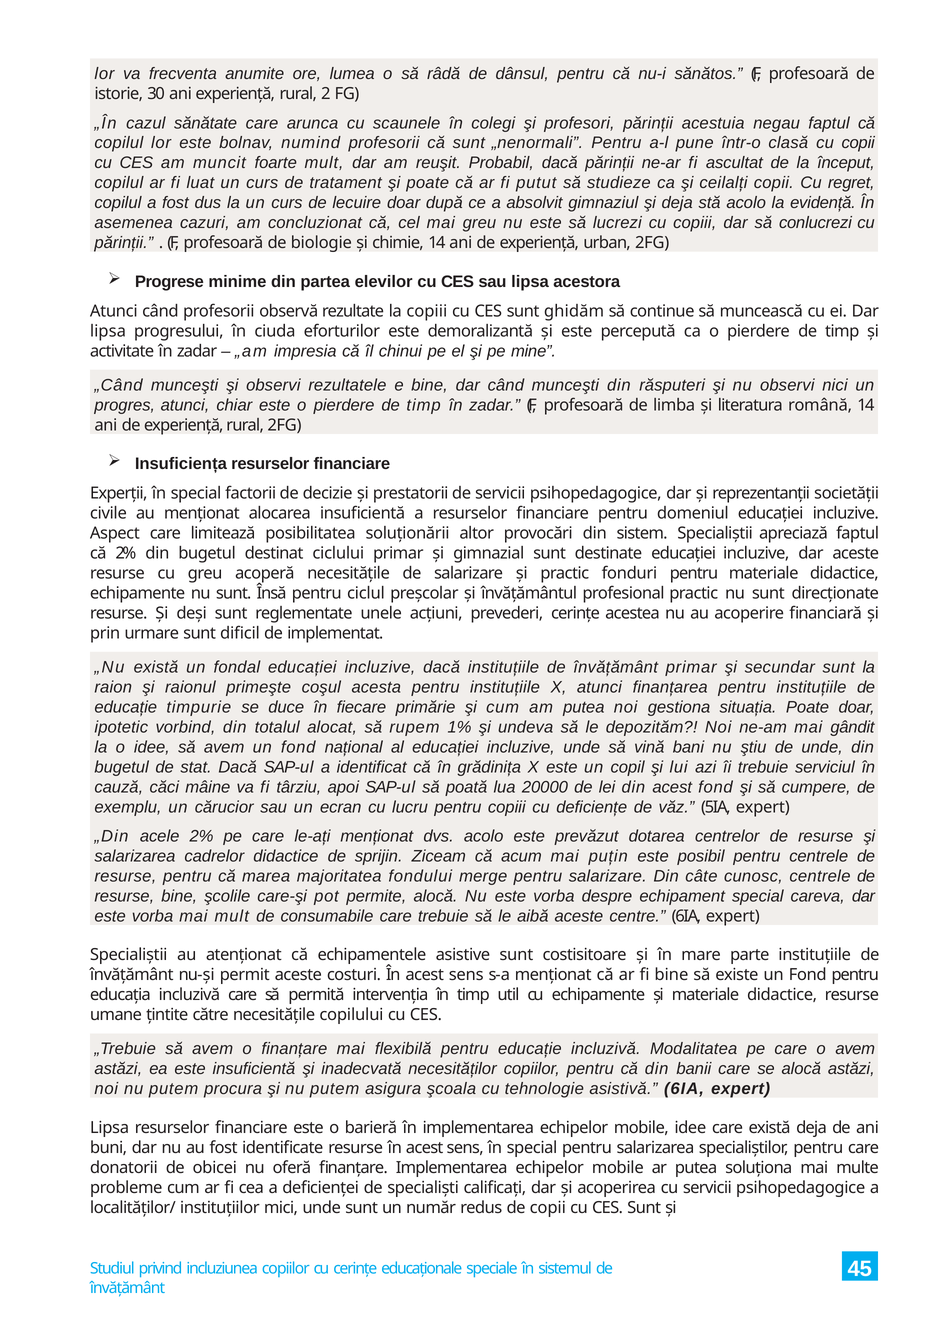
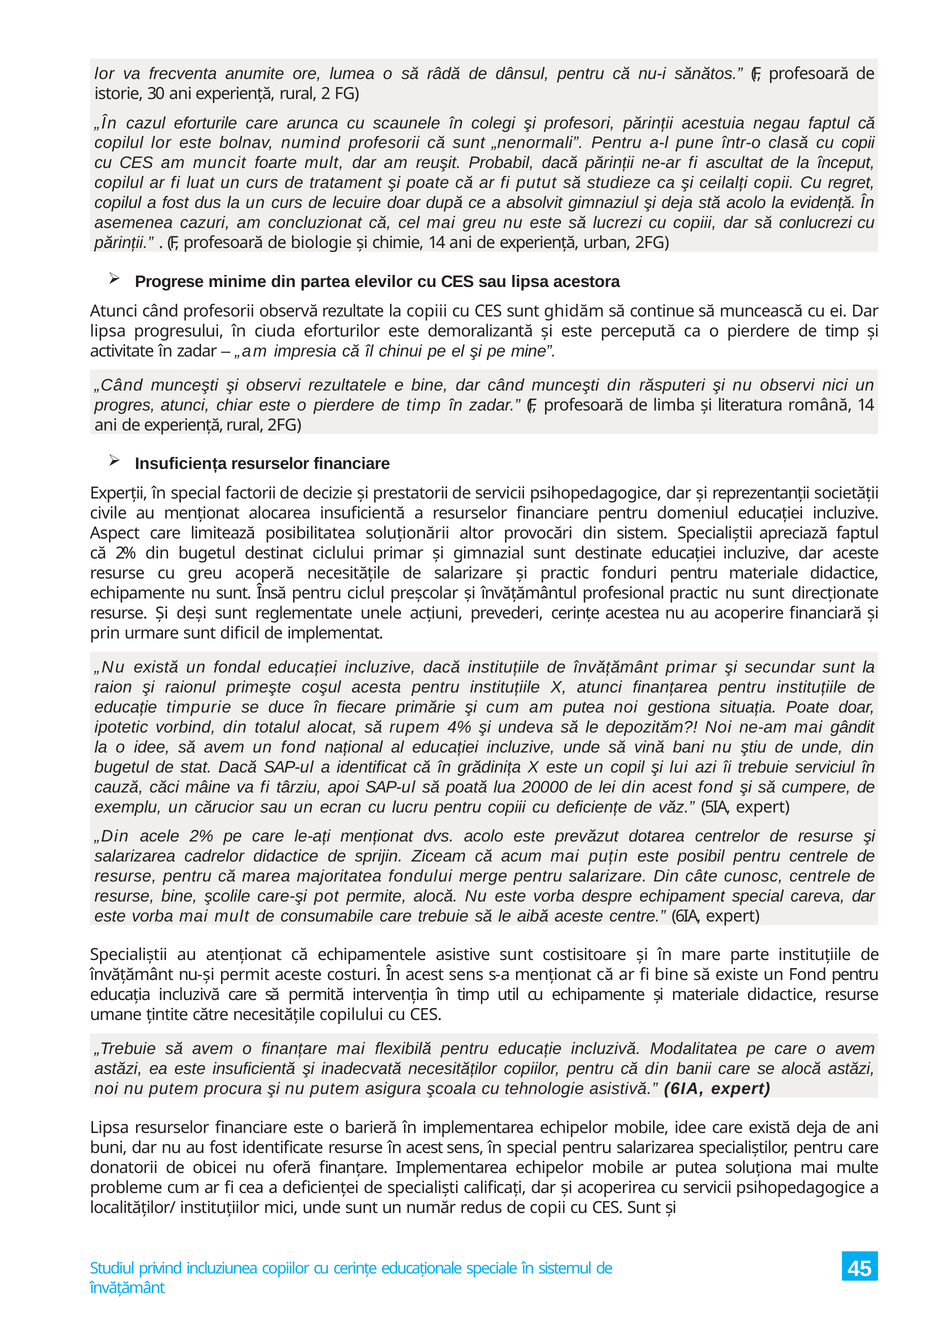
sănătate: sănătate -> eforturile
1%: 1% -> 4%
